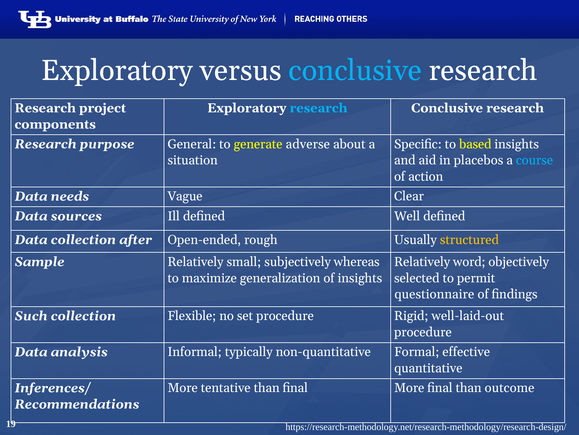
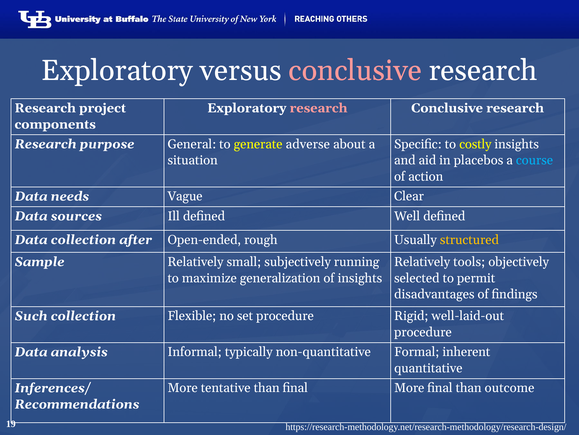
conclusive at (355, 71) colour: light blue -> pink
research at (319, 108) colour: light blue -> pink
based: based -> costly
whereas: whereas -> running
word: word -> tools
questionnaire: questionnaire -> disadvantages
effective: effective -> inherent
